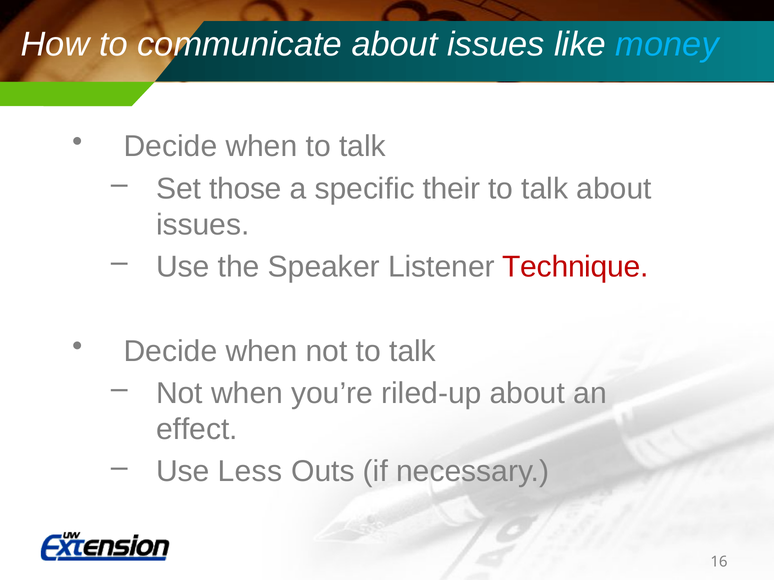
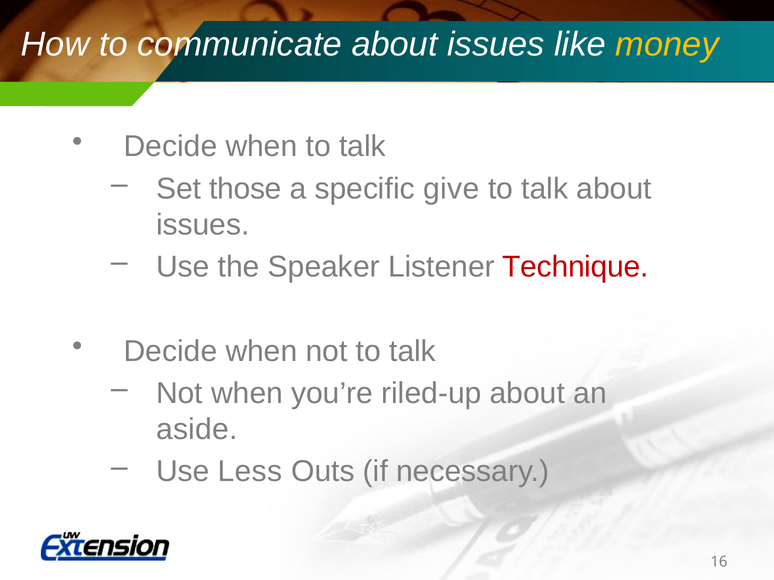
money colour: light blue -> yellow
their: their -> give
effect: effect -> aside
